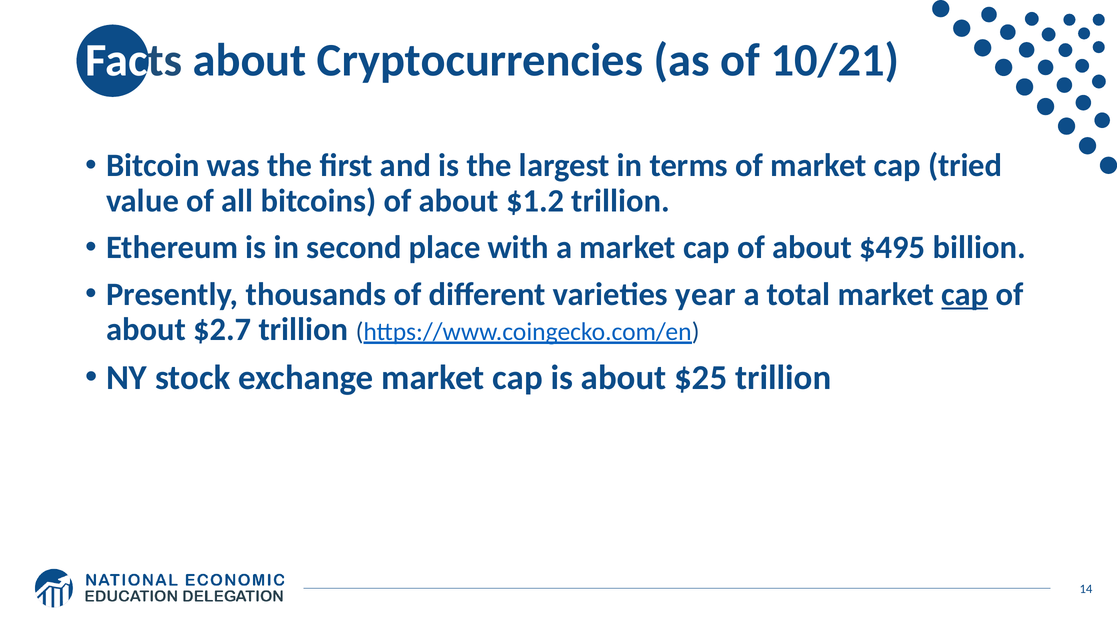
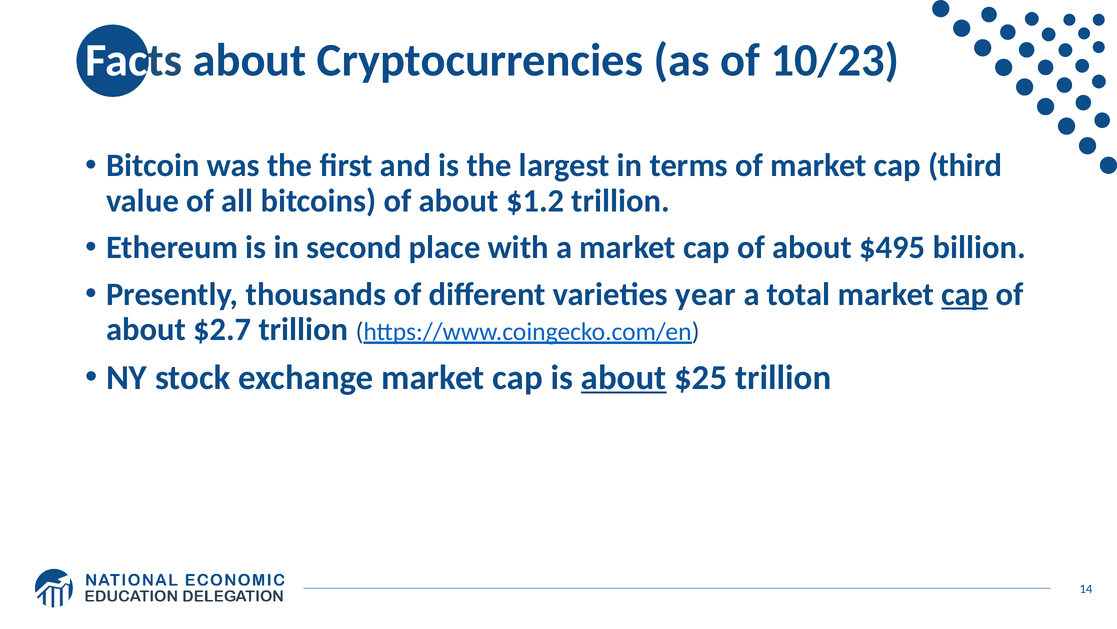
10/21: 10/21 -> 10/23
tried: tried -> third
about at (624, 377) underline: none -> present
